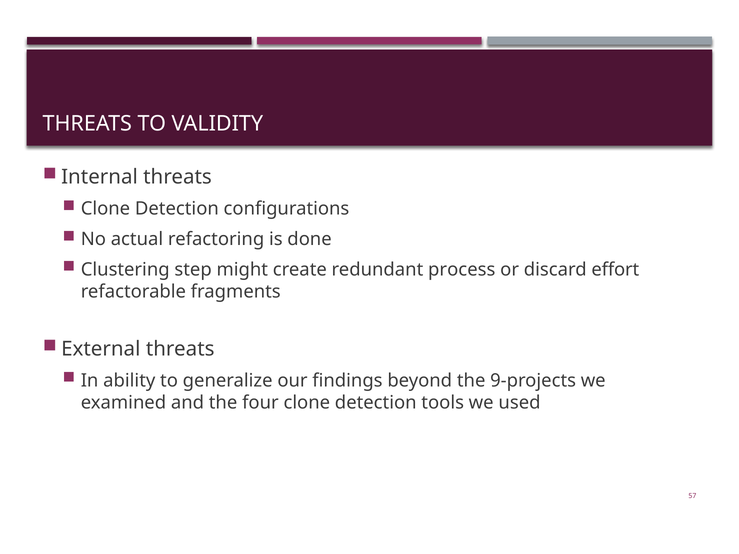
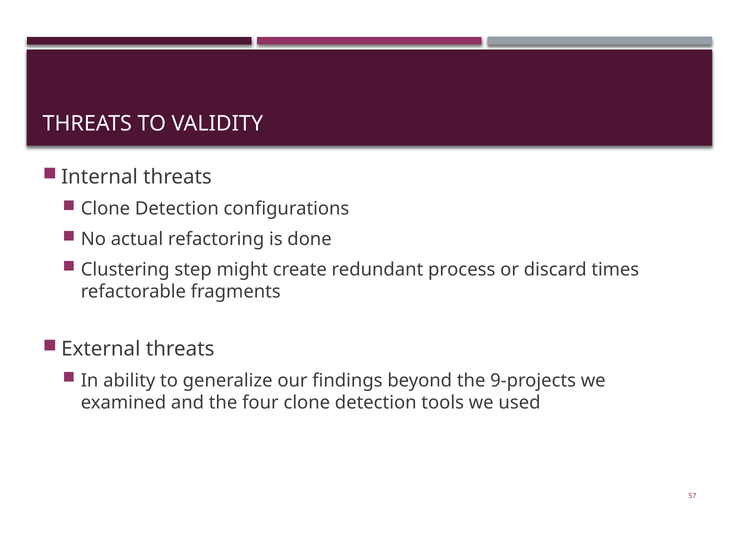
effort: effort -> times
